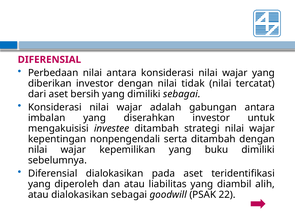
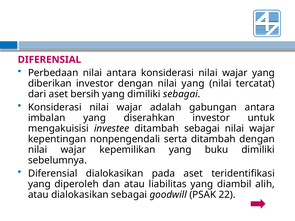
nilai tidak: tidak -> yang
ditambah strategi: strategi -> sebagai
